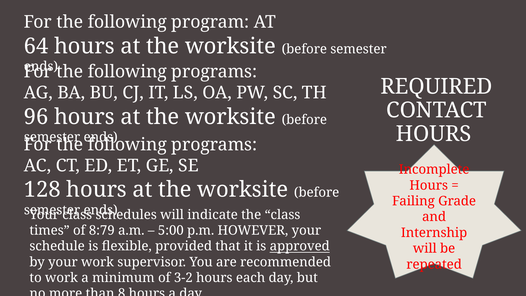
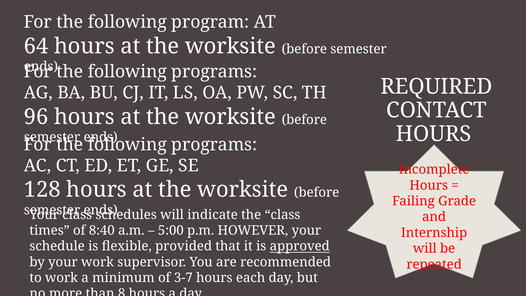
8:79: 8:79 -> 8:40
3-2: 3-2 -> 3-7
